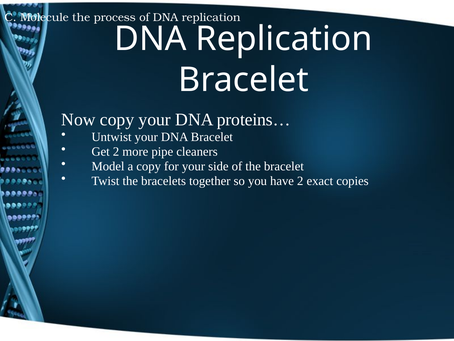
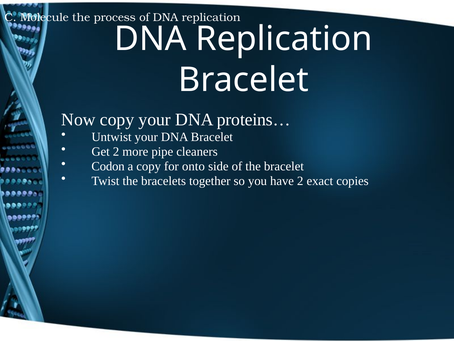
Model: Model -> Codon
for your: your -> onto
